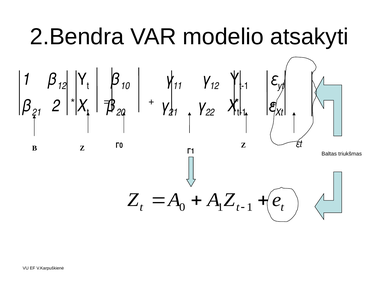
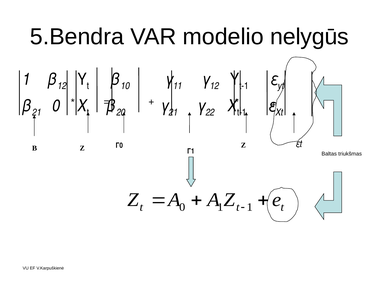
2.Bendra: 2.Bendra -> 5.Bendra
atsakyti: atsakyti -> nelygūs
2 at (56, 106): 2 -> 0
